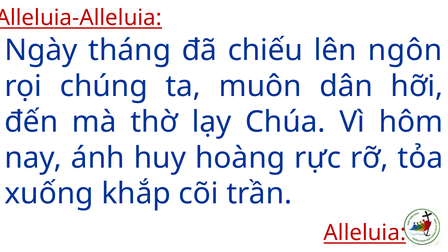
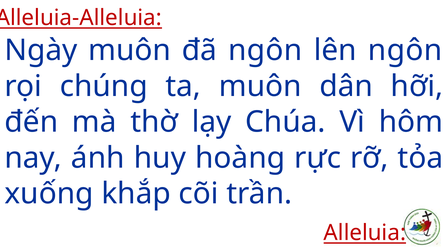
Ngày tháng: tháng -> muôn
đã chiếu: chiếu -> ngôn
